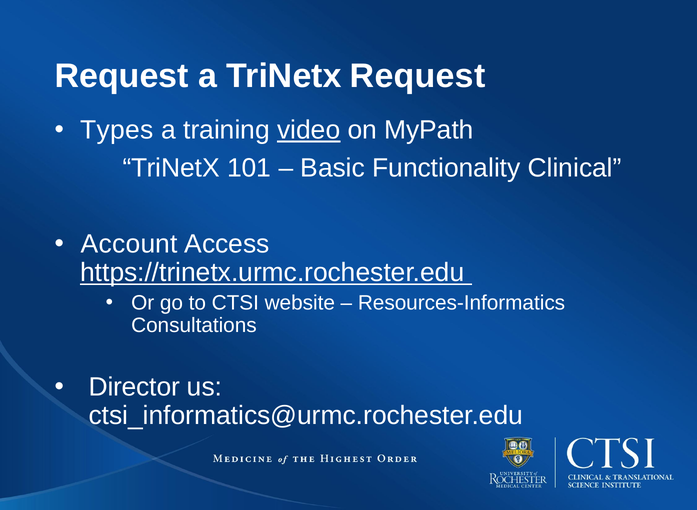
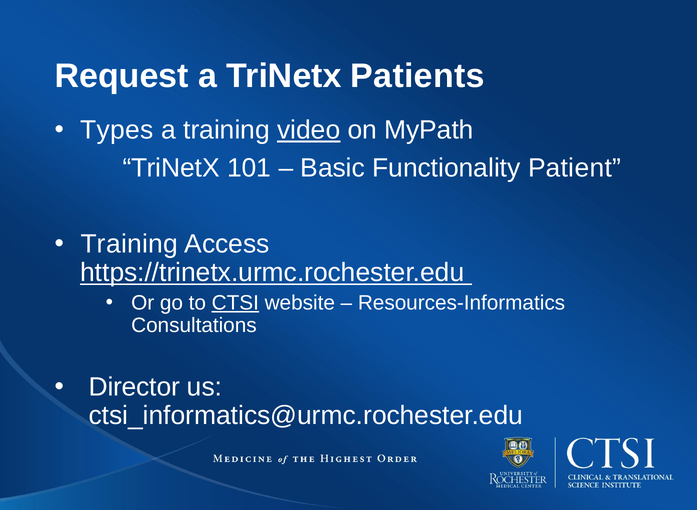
TriNetx Request: Request -> Patients
Clinical: Clinical -> Patient
Account at (129, 244): Account -> Training
CTSI underline: none -> present
